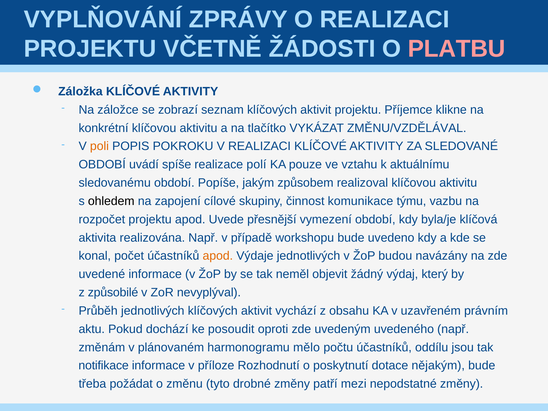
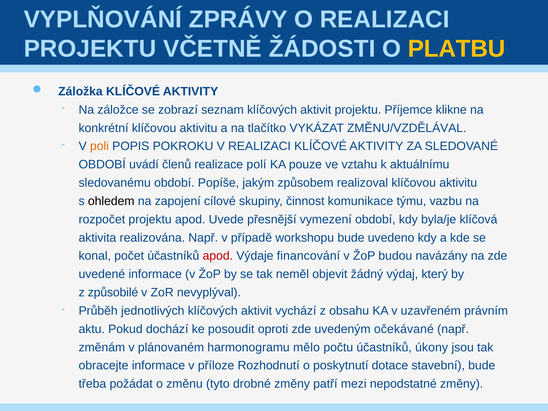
PLATBU colour: pink -> yellow
spíše: spíše -> členů
apod at (218, 256) colour: orange -> red
Výdaje jednotlivých: jednotlivých -> financování
uvedeného: uvedeného -> očekávané
oddílu: oddílu -> úkony
notifikace: notifikace -> obracejte
nějakým: nějakým -> stavební
